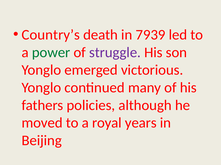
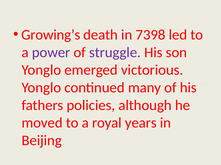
Country’s: Country’s -> Growing’s
7939: 7939 -> 7398
power colour: green -> purple
